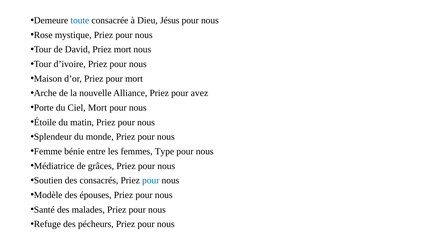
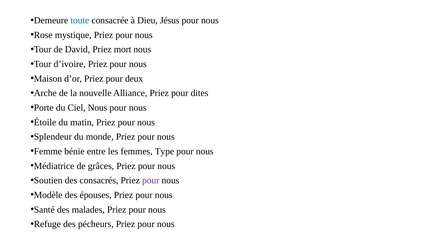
pour mort: mort -> deux
avez: avez -> dites
Ciel Mort: Mort -> Nous
pour at (151, 180) colour: blue -> purple
